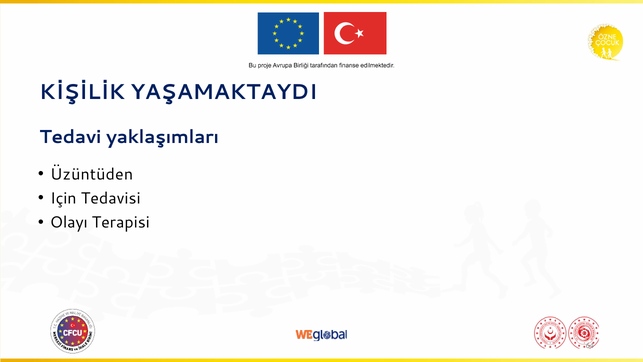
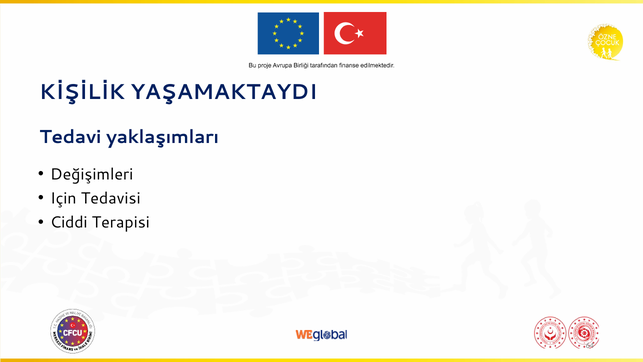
Üzüntüden: Üzüntüden -> Değişimleri
Olayı: Olayı -> Ciddi
